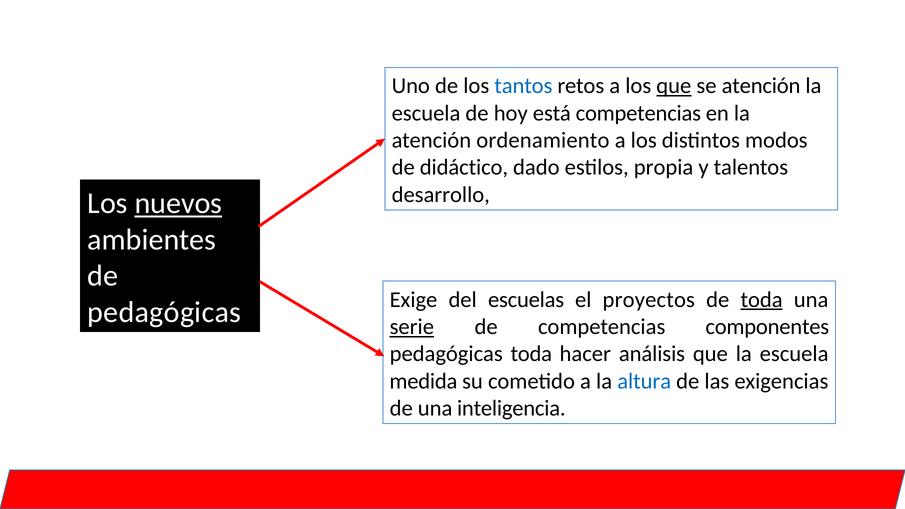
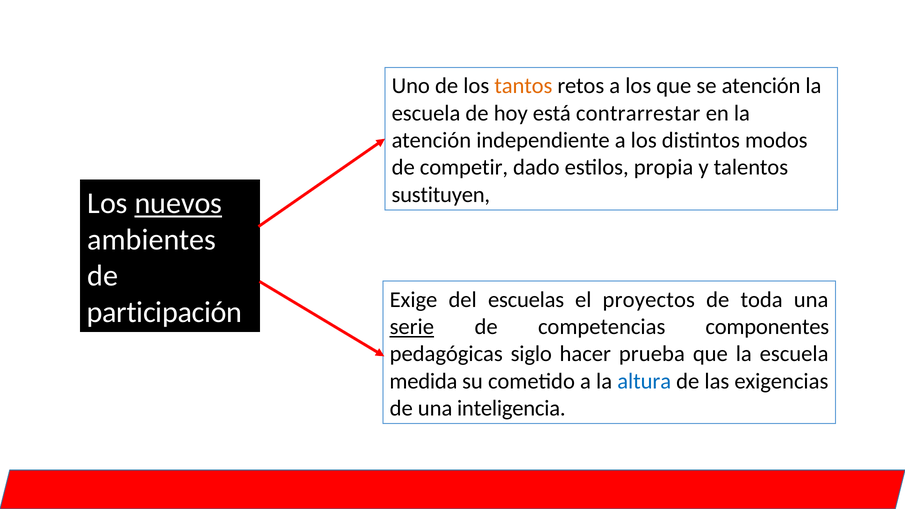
tantos colour: blue -> orange
que at (674, 86) underline: present -> none
está competencias: competencias -> contrarrestar
ordenamiento: ordenamiento -> independiente
didáctico: didáctico -> competir
desarrollo: desarrollo -> sustituyen
toda at (762, 300) underline: present -> none
pedagógicas at (164, 312): pedagógicas -> participación
pedagógicas toda: toda -> siglo
análisis: análisis -> prueba
